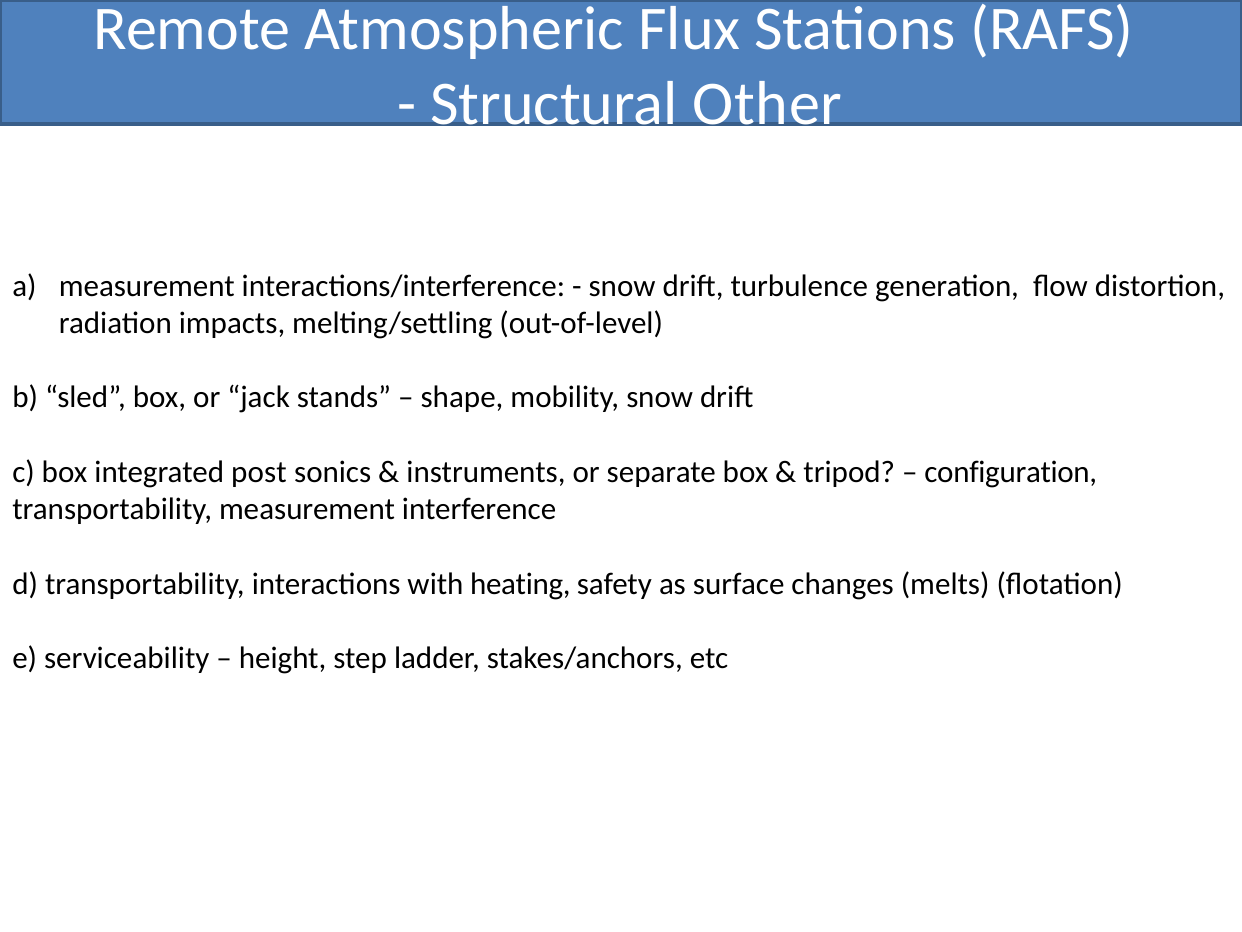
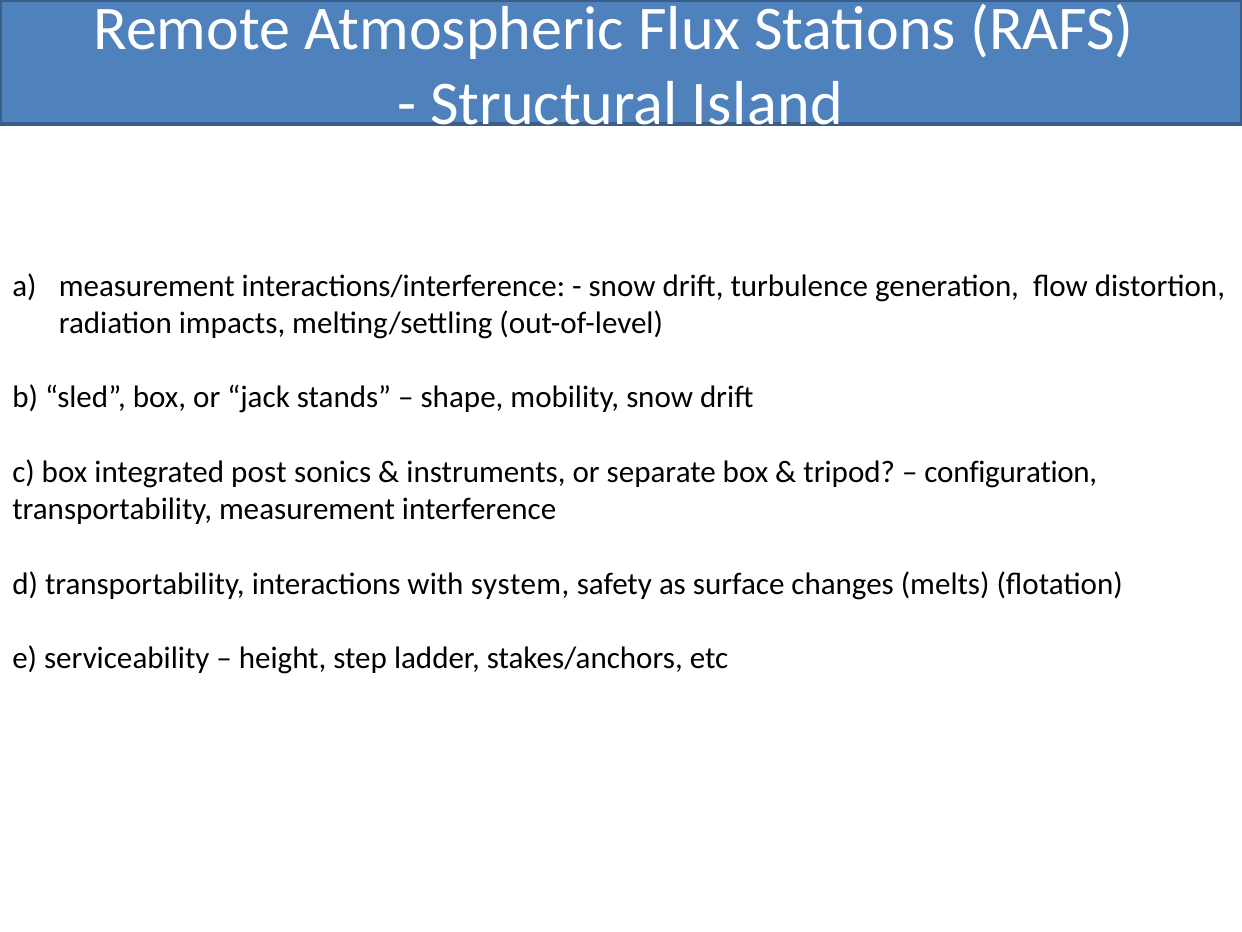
Other: Other -> Island
heating: heating -> system
